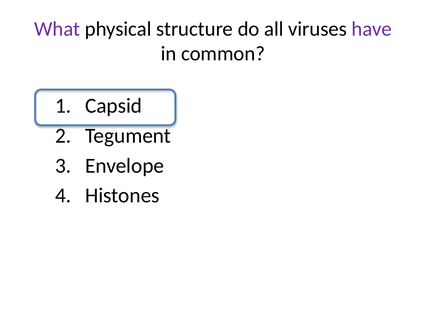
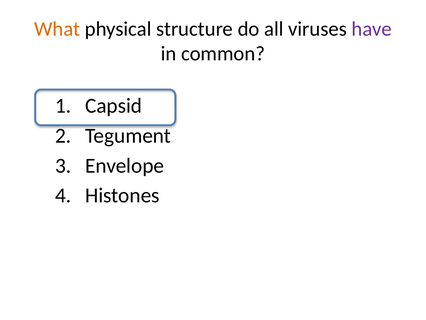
What colour: purple -> orange
